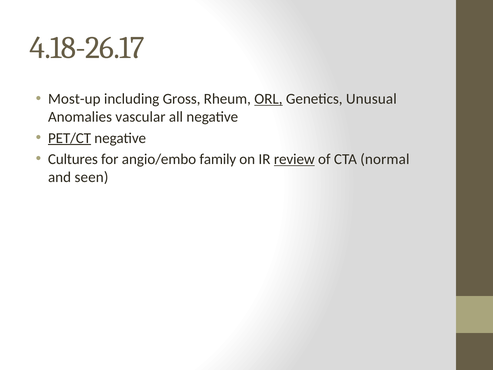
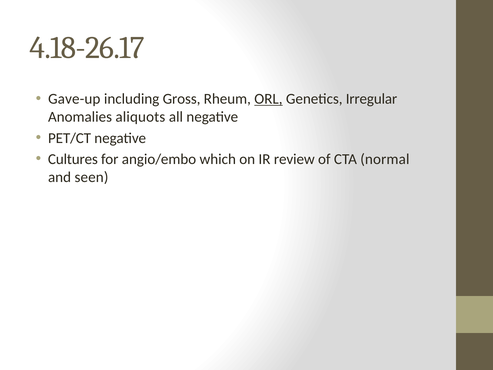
Most-up: Most-up -> Gave-up
Unusual: Unusual -> Irregular
vascular: vascular -> aliquots
PET/CT underline: present -> none
family: family -> which
review underline: present -> none
